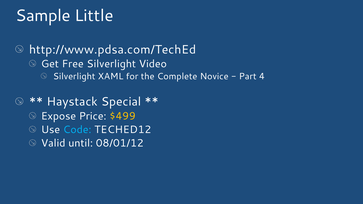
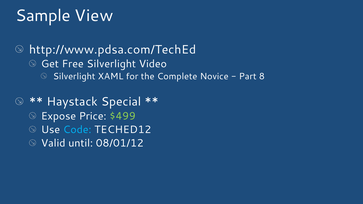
Little: Little -> View
4: 4 -> 8
$499 colour: yellow -> light green
